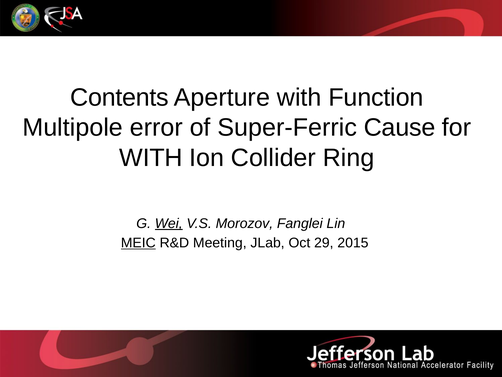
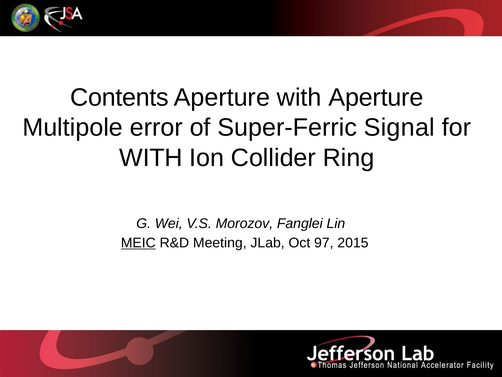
with Function: Function -> Aperture
Cause: Cause -> Signal
Wei underline: present -> none
29: 29 -> 97
